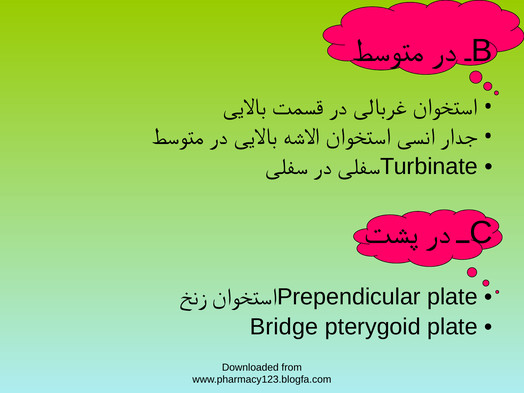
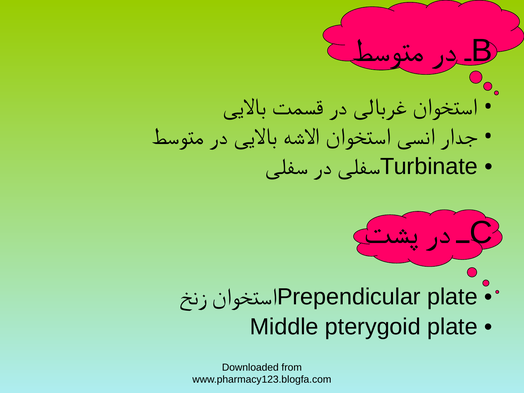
Bridge: Bridge -> Middle
